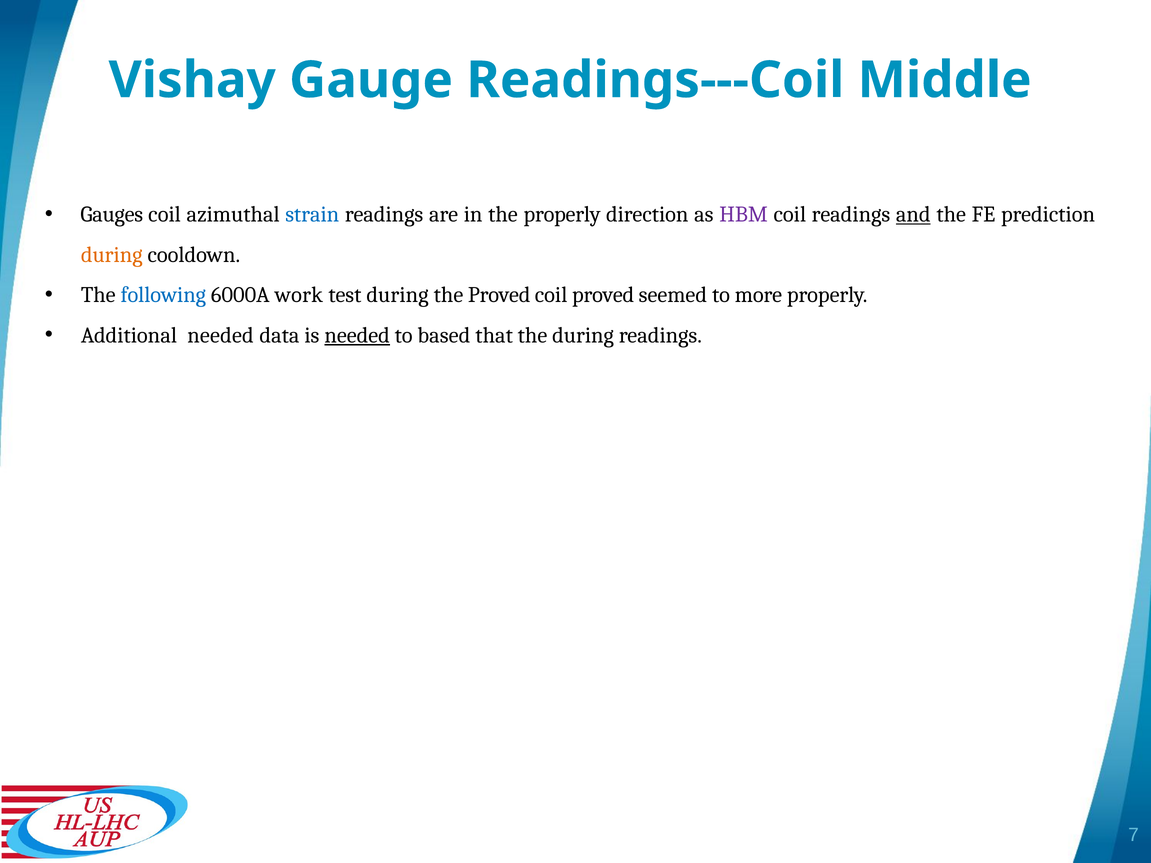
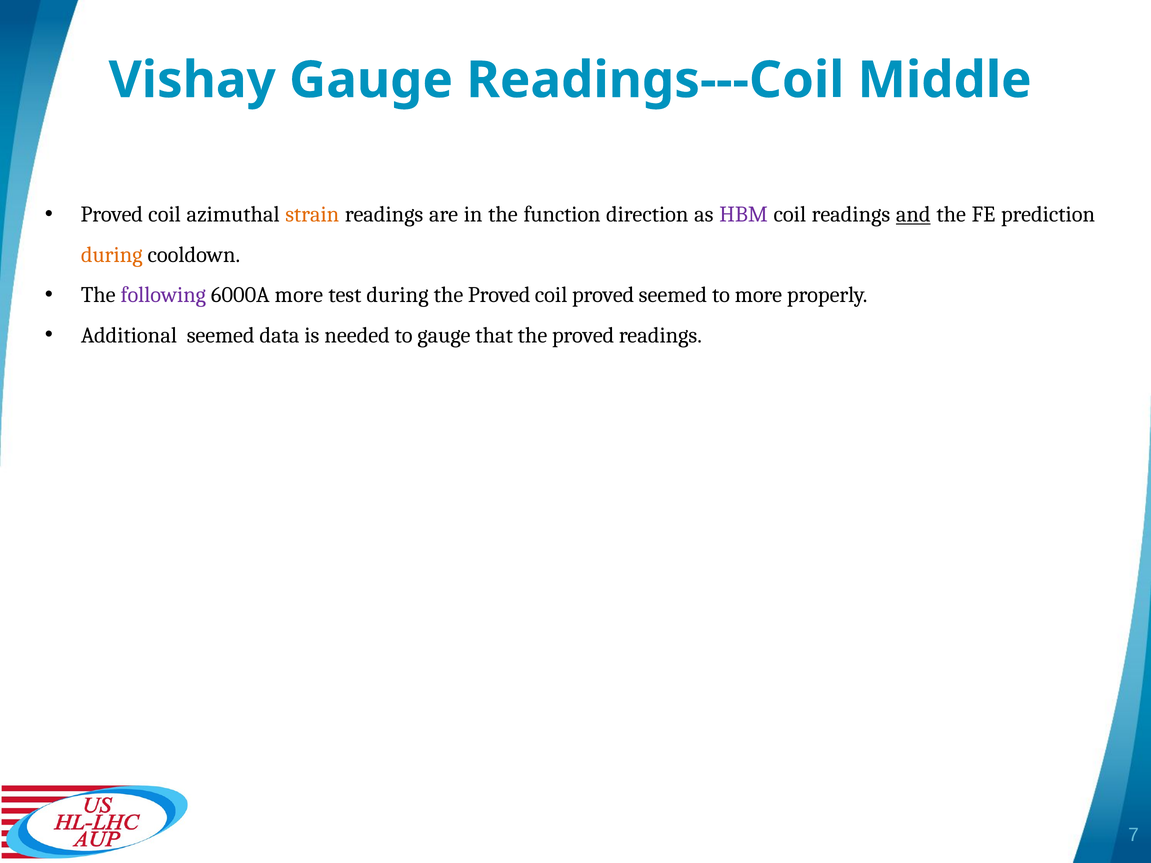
Gauges at (112, 214): Gauges -> Proved
strain colour: blue -> orange
the properly: properly -> function
following colour: blue -> purple
6000A work: work -> more
Additional needed: needed -> seemed
needed at (357, 335) underline: present -> none
to based: based -> gauge
that the during: during -> proved
